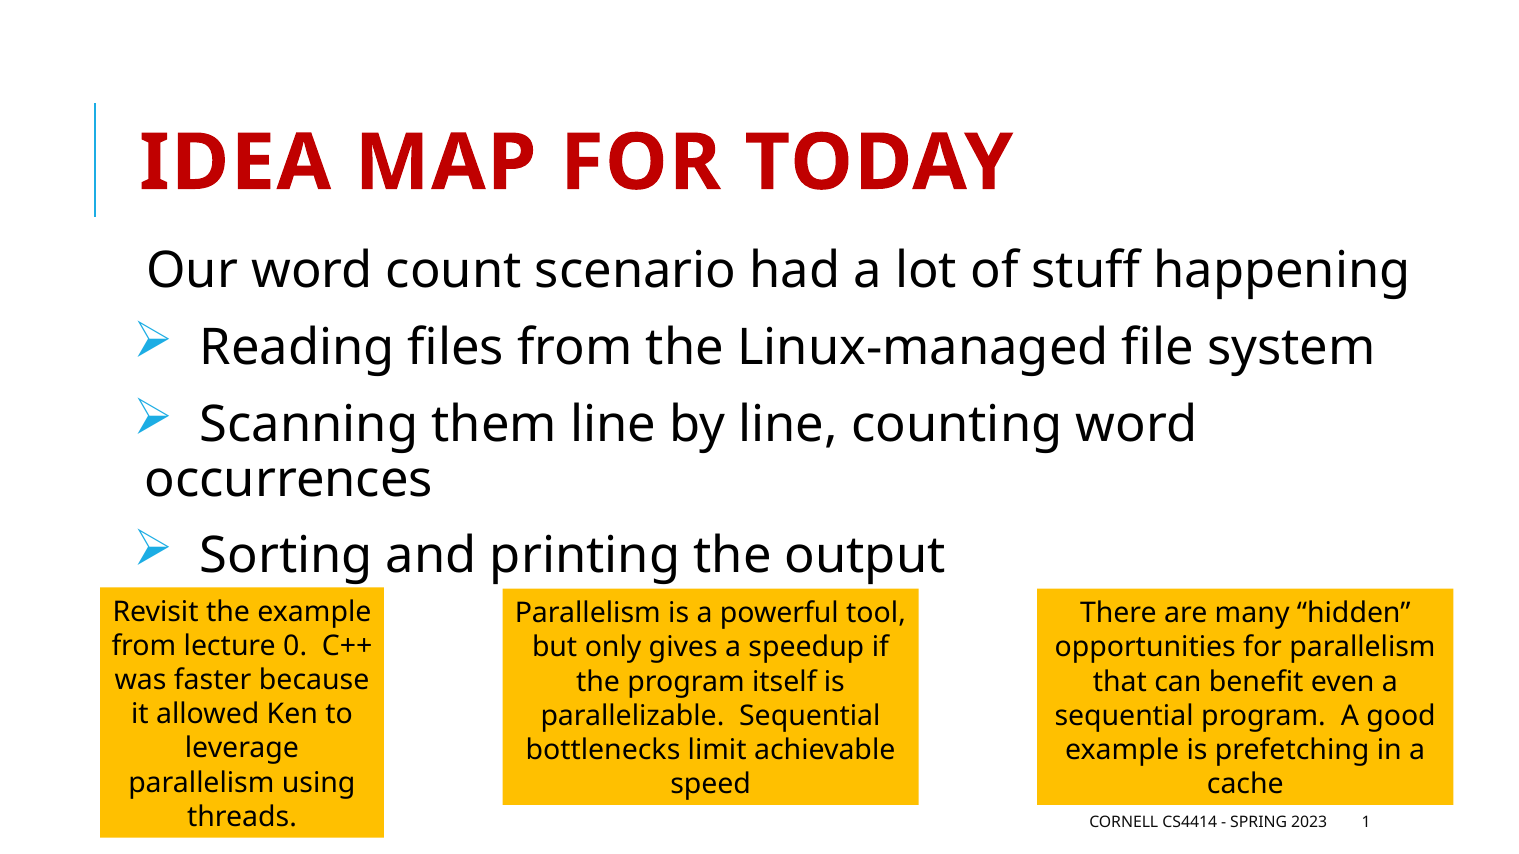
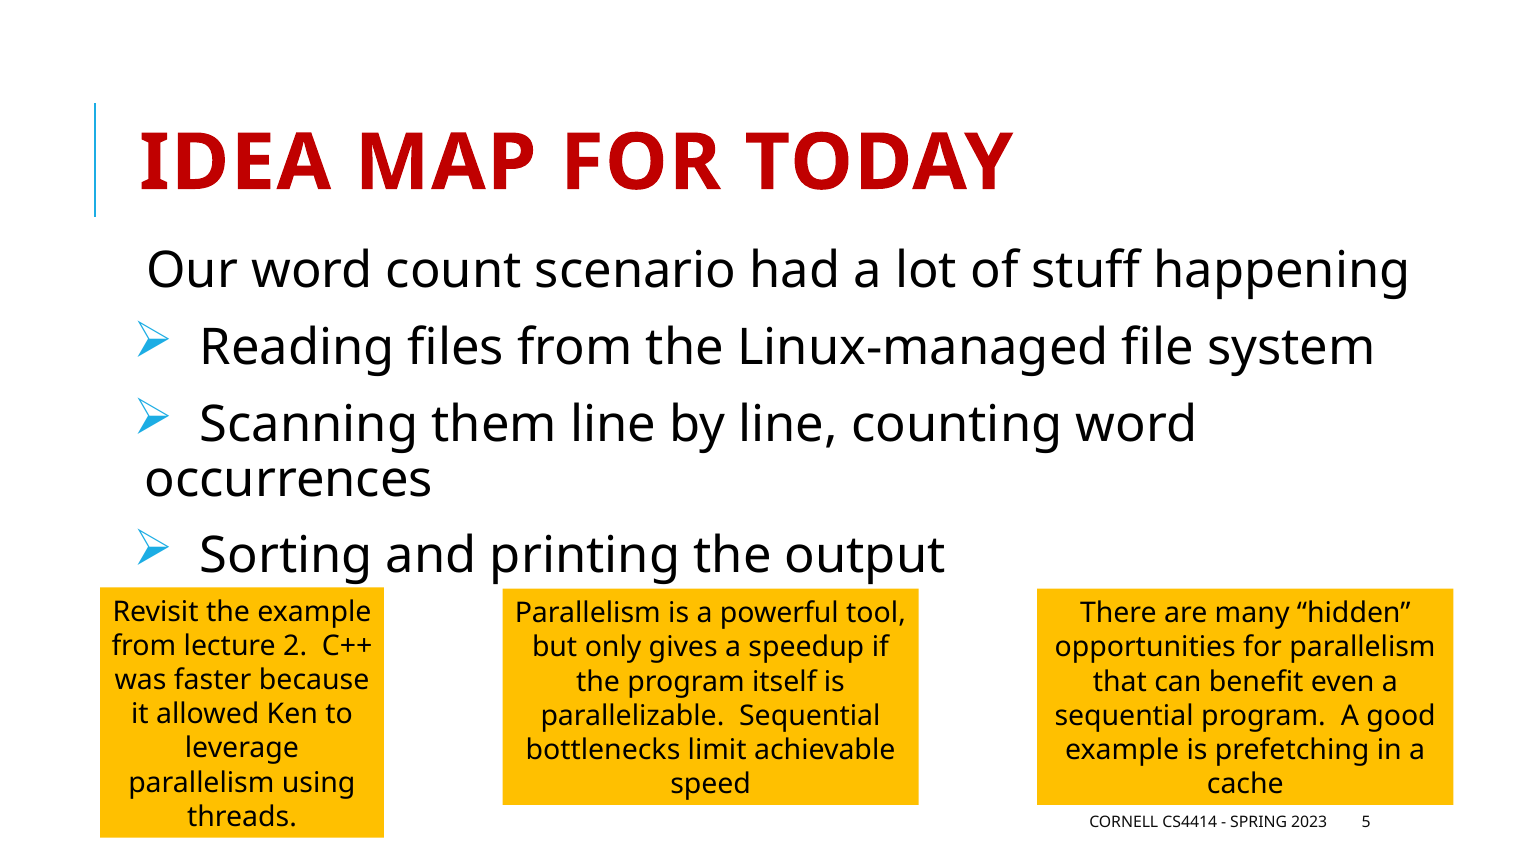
0: 0 -> 2
1: 1 -> 5
